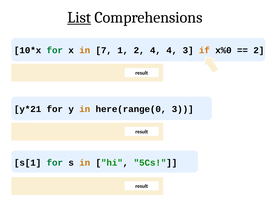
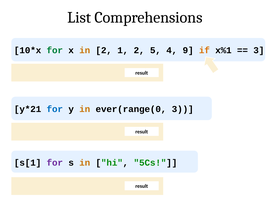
List underline: present -> none
in 7: 7 -> 2
2 4: 4 -> 5
4 3: 3 -> 9
x%0: x%0 -> x%1
2 at (259, 50): 2 -> 3
for at (55, 109) colour: black -> blue
here(range(0: here(range(0 -> ever(range(0
for at (55, 163) colour: green -> purple
